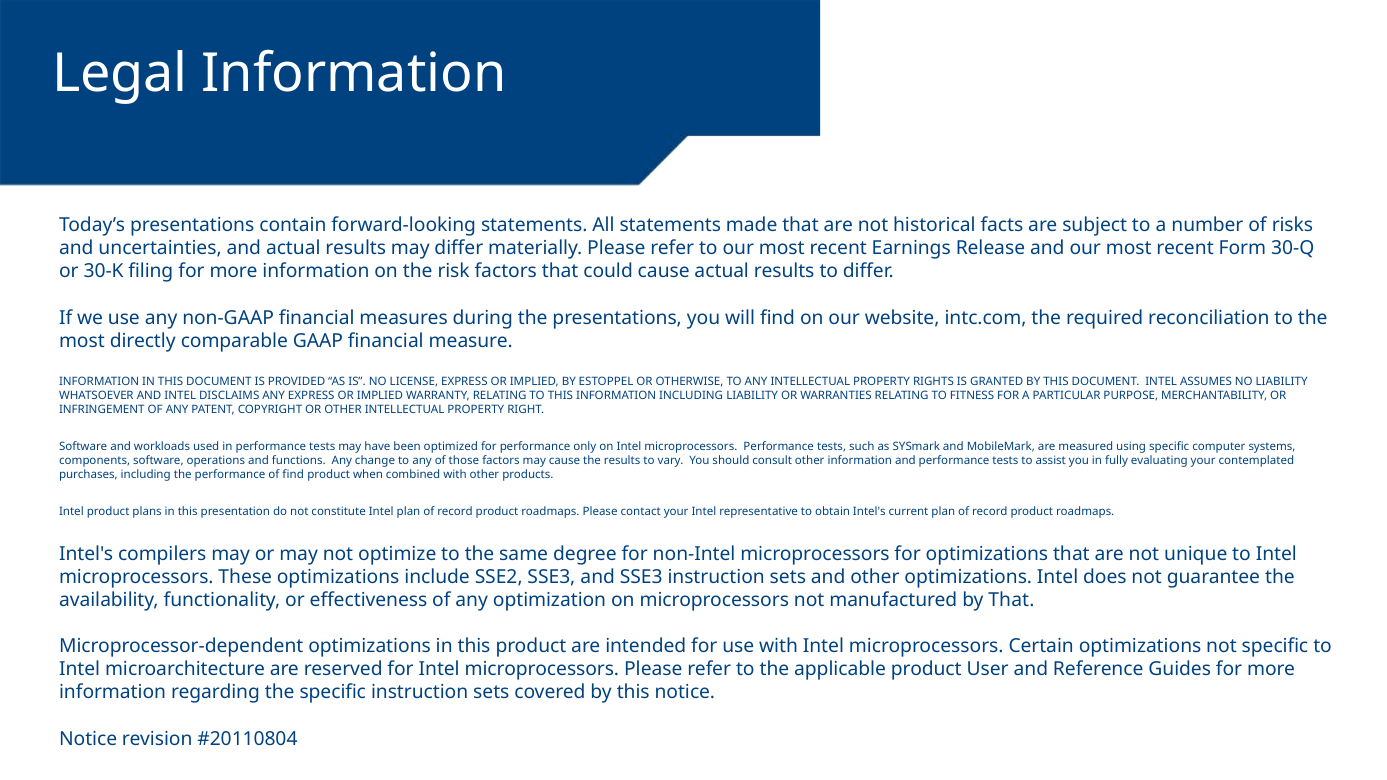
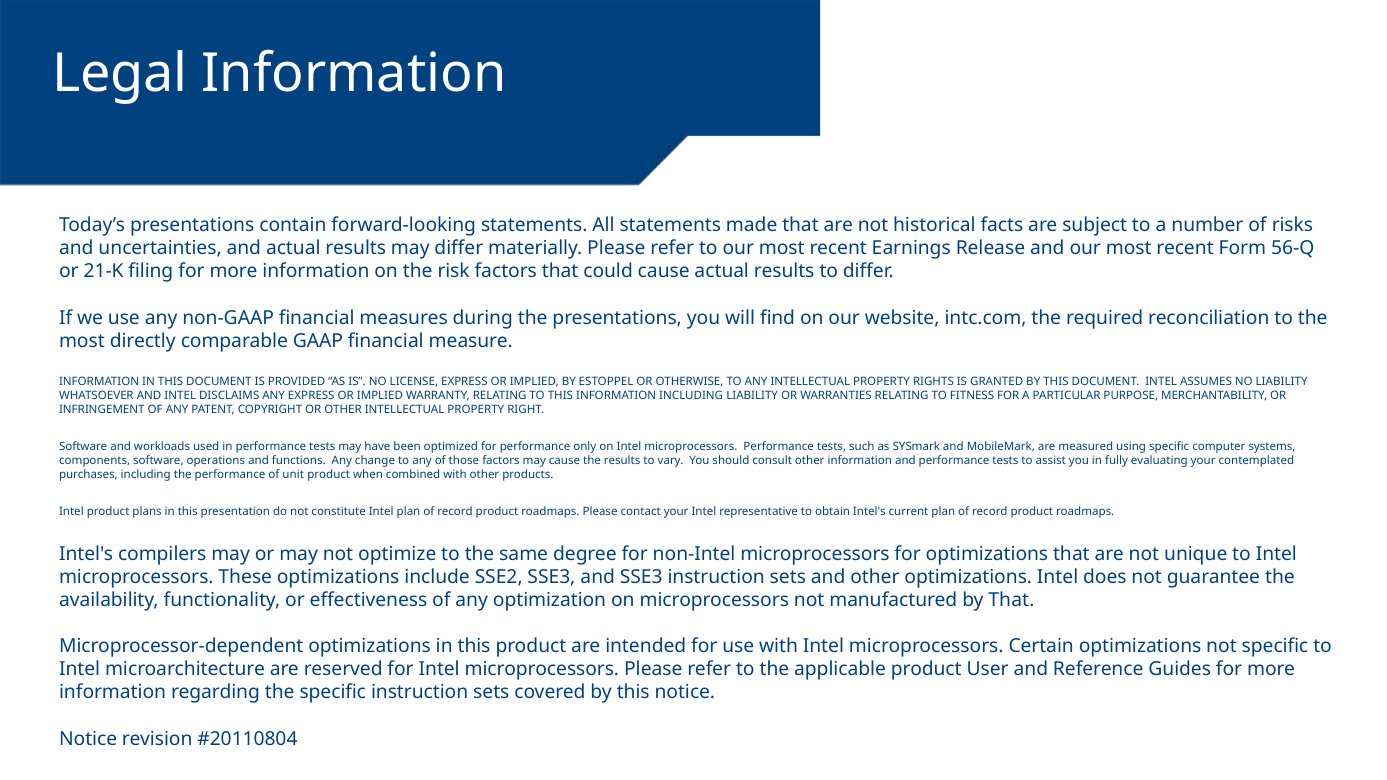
30-Q: 30-Q -> 56-Q
30-K: 30-K -> 21-K
of find: find -> unit
